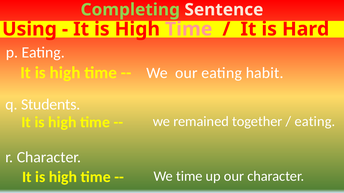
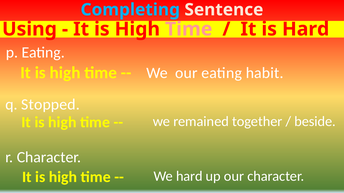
Completing colour: light green -> light blue
Students: Students -> Stopped
eating at (315, 122): eating -> beside
We time: time -> hard
